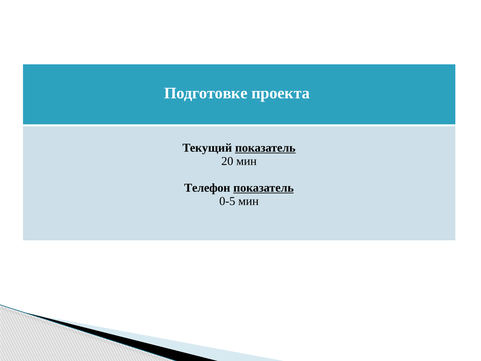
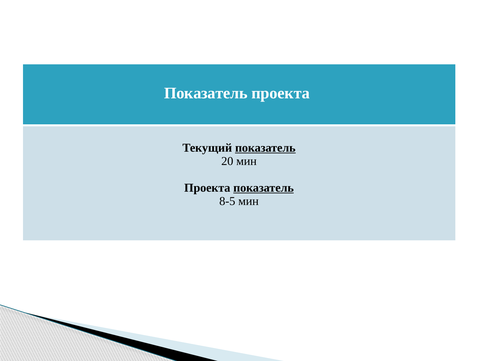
Подготовке at (206, 93): Подготовке -> Показатель
Телефон at (207, 188): Телефон -> Проекта
0-5: 0-5 -> 8-5
